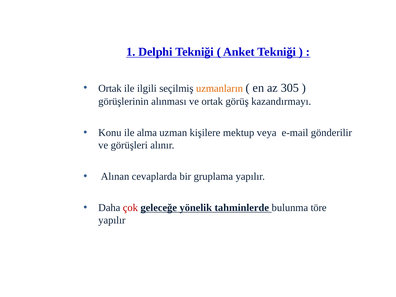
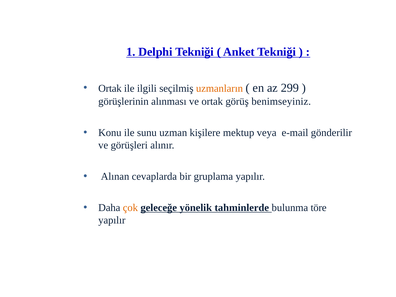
305: 305 -> 299
kazandırmayı: kazandırmayı -> benimseyiniz
alma: alma -> sunu
çok colour: red -> orange
